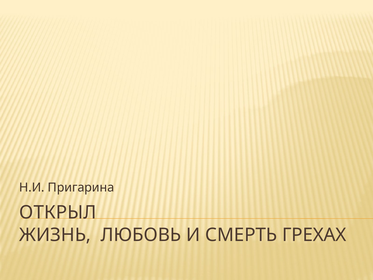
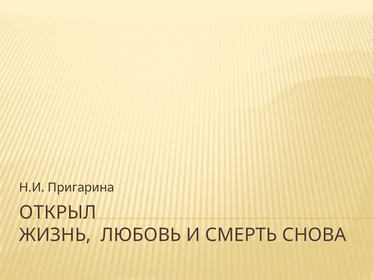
ГРЕХАХ: ГРЕХАХ -> СНОВА
